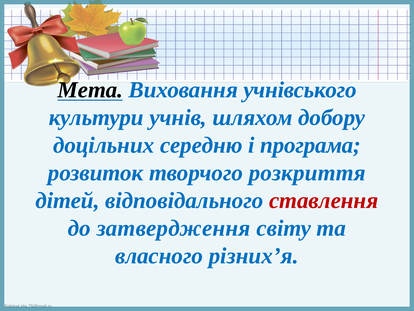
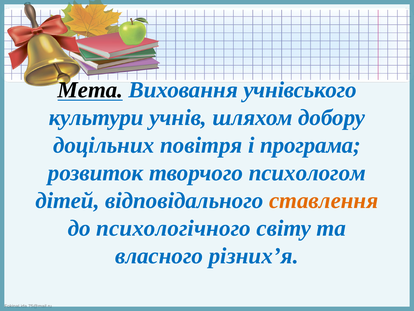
середню: середню -> повітря
розкриття: розкриття -> психологом
ставлення colour: red -> orange
затвердження: затвердження -> психологічного
